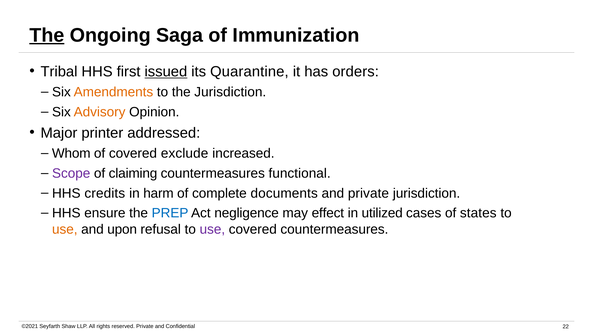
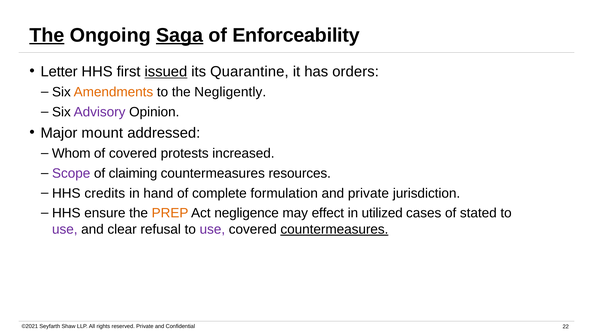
Saga underline: none -> present
Immunization: Immunization -> Enforceability
Tribal: Tribal -> Letter
the Jurisdiction: Jurisdiction -> Negligently
Advisory colour: orange -> purple
printer: printer -> mount
exclude: exclude -> protests
functional: functional -> resources
harm: harm -> hand
documents: documents -> formulation
PREP colour: blue -> orange
states: states -> stated
use at (65, 229) colour: orange -> purple
upon: upon -> clear
countermeasures at (334, 229) underline: none -> present
